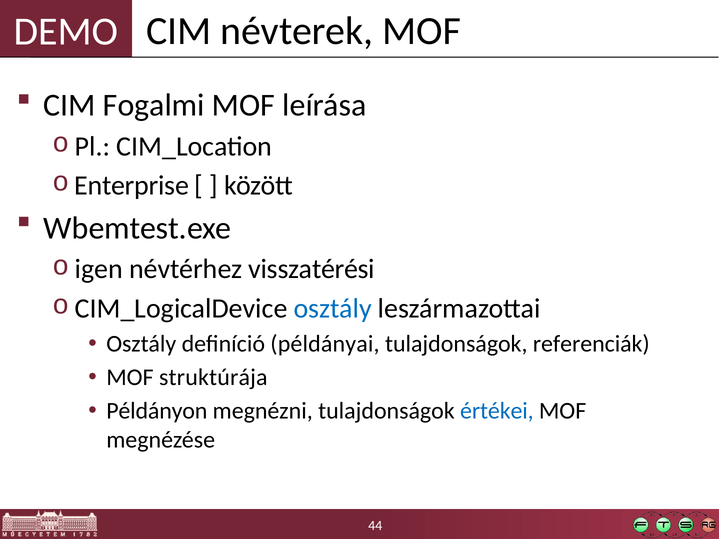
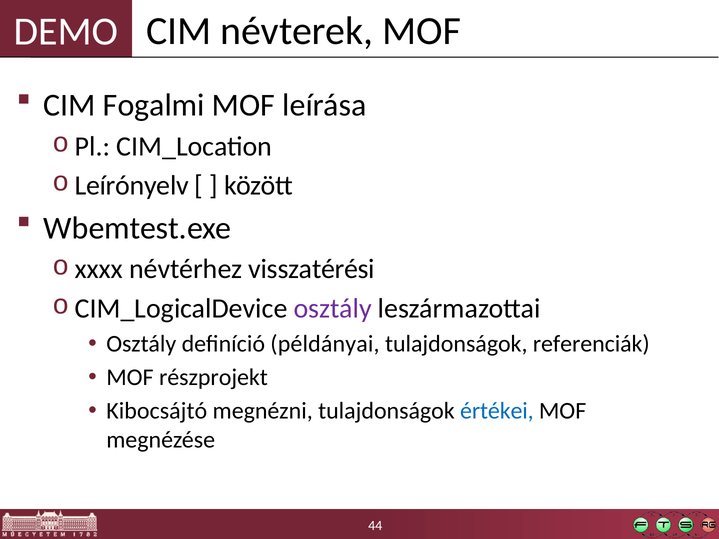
Enterprise: Enterprise -> Leírónyelv
igen: igen -> xxxx
osztály at (333, 308) colour: blue -> purple
struktúrája: struktúrája -> részprojekt
Példányon: Példányon -> Kibocsájtó
